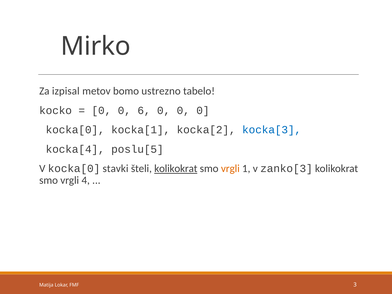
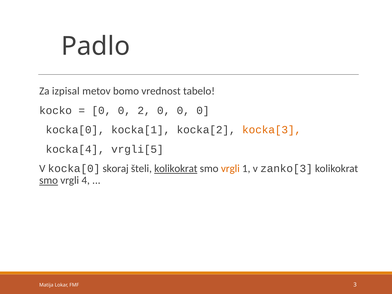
Mirko: Mirko -> Padlo
ustrezno: ustrezno -> vrednost
6: 6 -> 2
kocka[3 colour: blue -> orange
poslu[5: poslu[5 -> vrgli[5
stavki: stavki -> skoraj
smo at (49, 180) underline: none -> present
